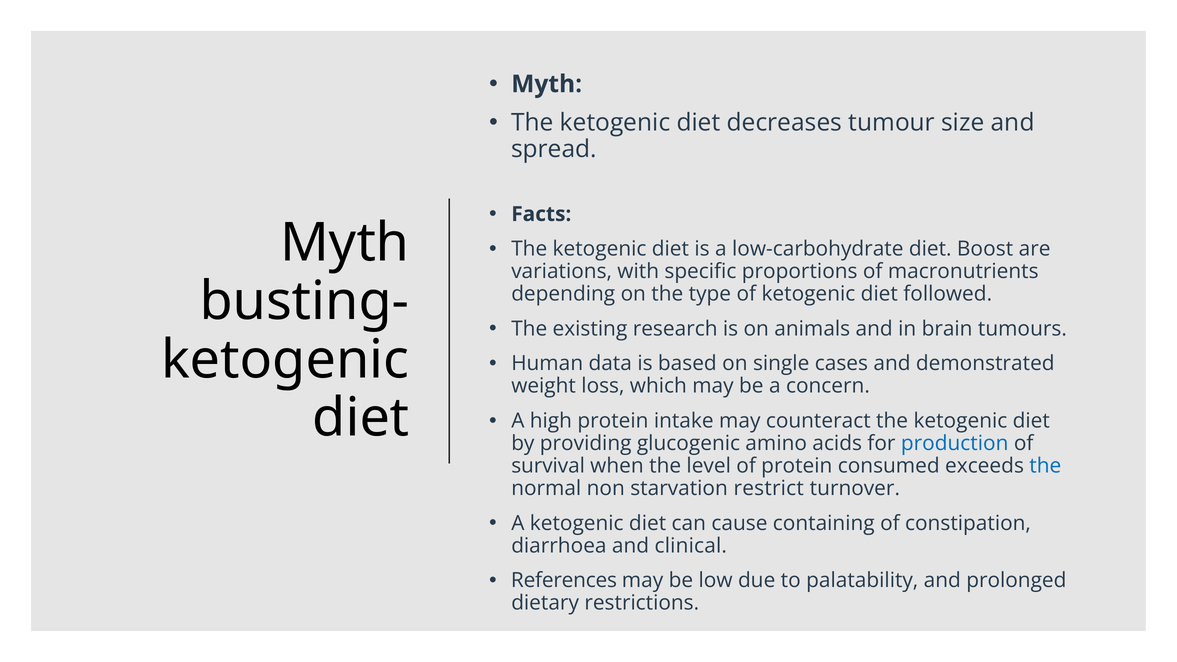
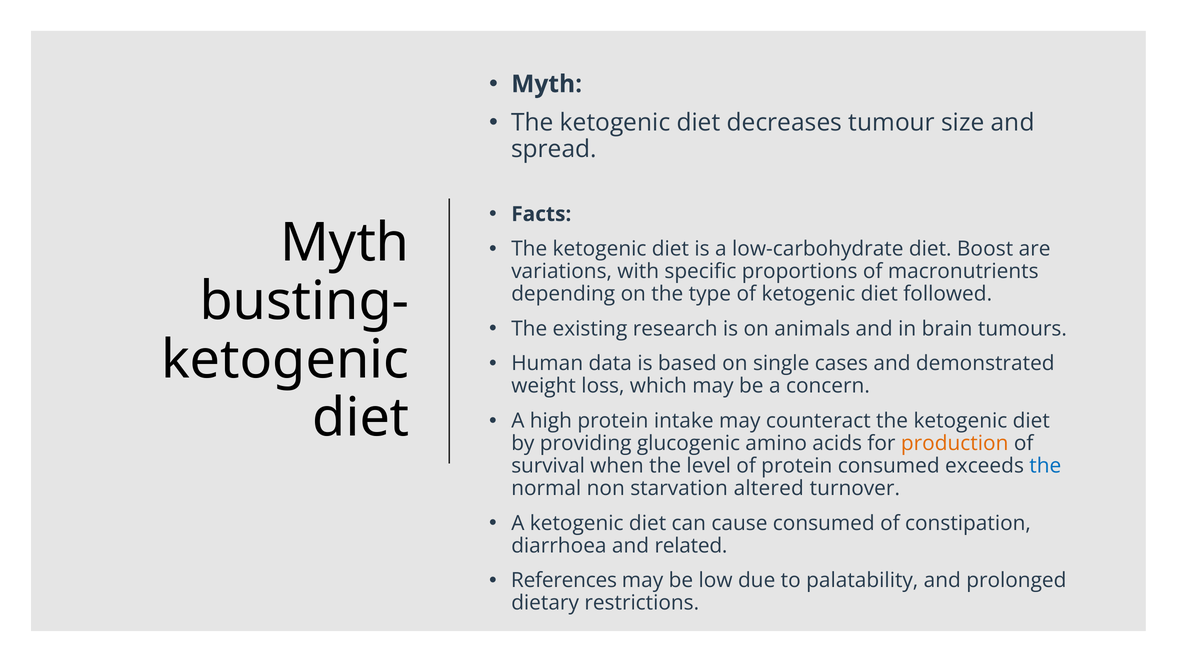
production colour: blue -> orange
restrict: restrict -> altered
cause containing: containing -> consumed
clinical: clinical -> related
